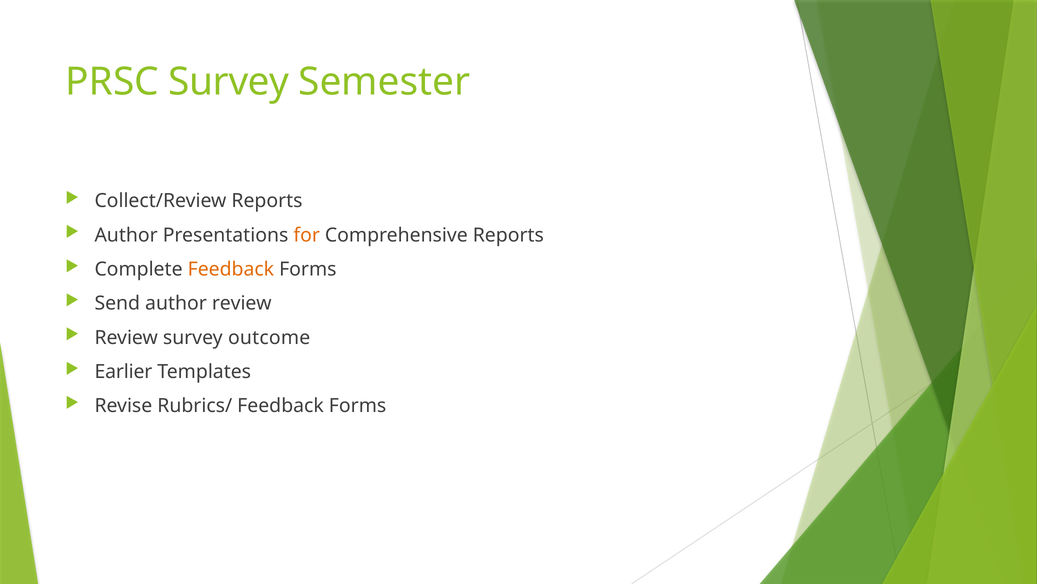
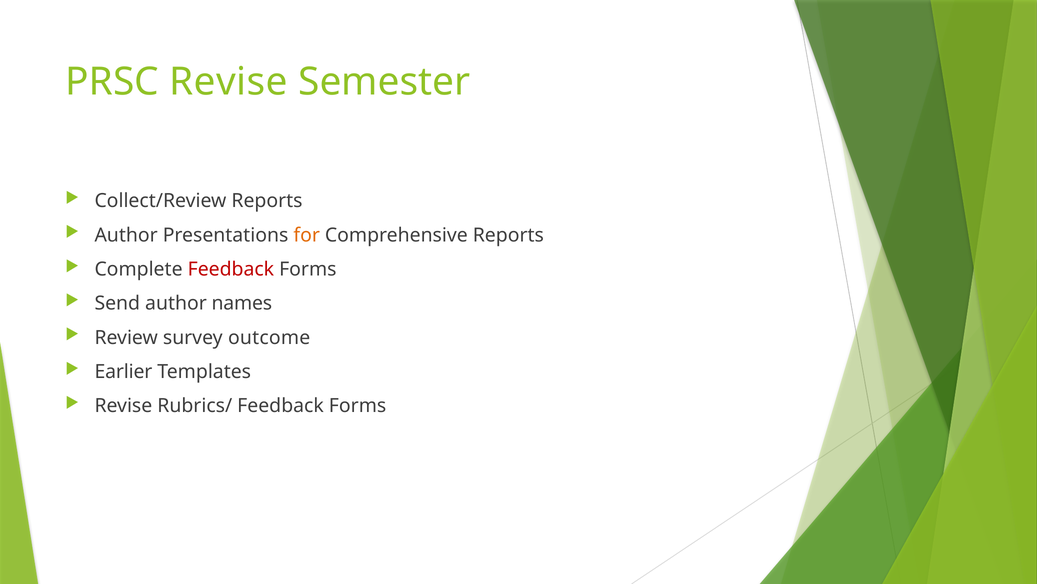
PRSC Survey: Survey -> Revise
Feedback at (231, 269) colour: orange -> red
author review: review -> names
